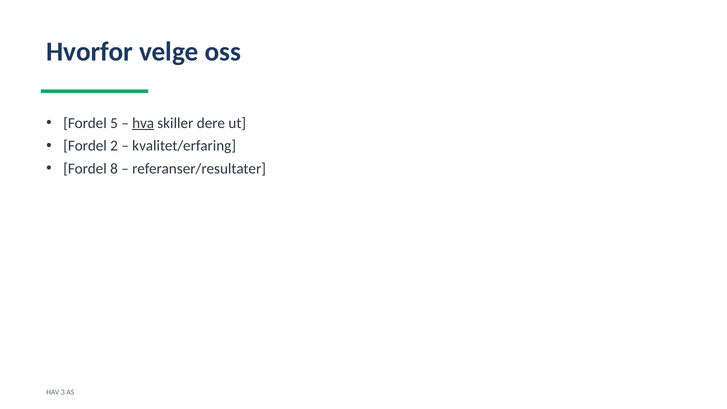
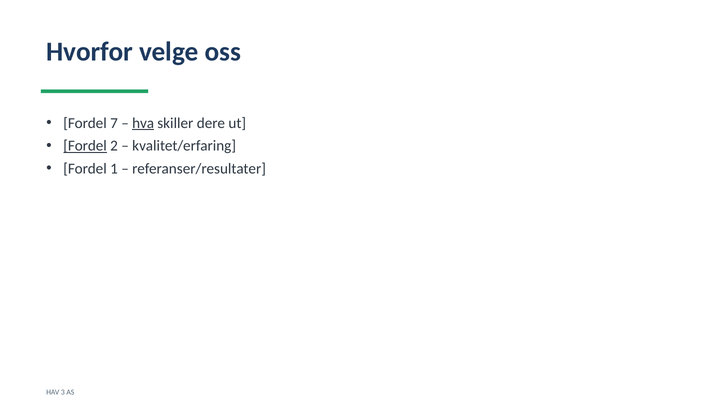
5: 5 -> 7
Fordel at (85, 146) underline: none -> present
8: 8 -> 1
